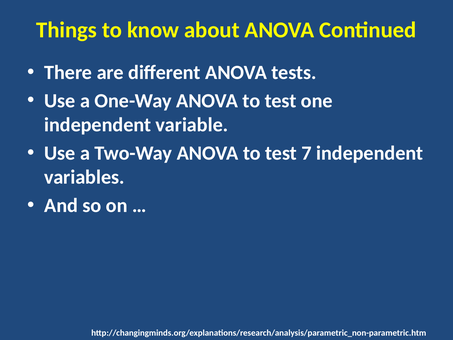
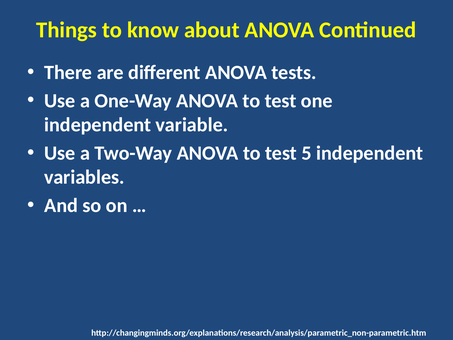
7: 7 -> 5
